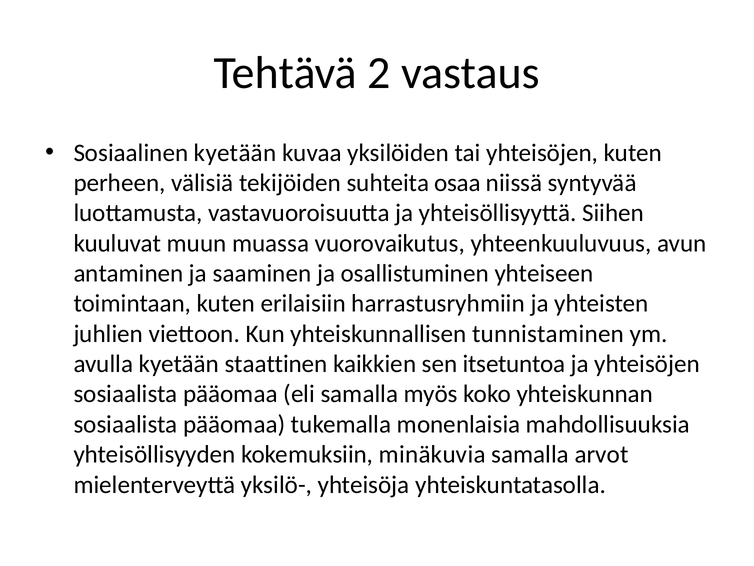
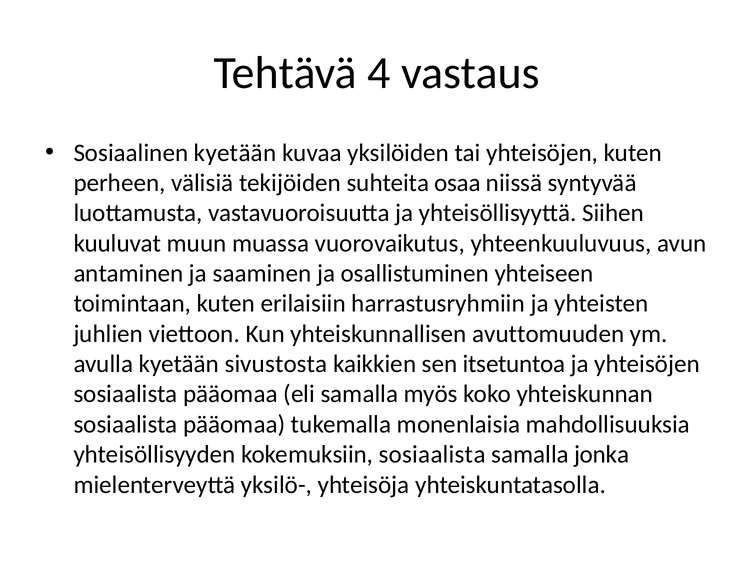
2: 2 -> 4
tunnistaminen: tunnistaminen -> avuttomuuden
staattinen: staattinen -> sivustosta
kokemuksiin minäkuvia: minäkuvia -> sosiaalista
arvot: arvot -> jonka
